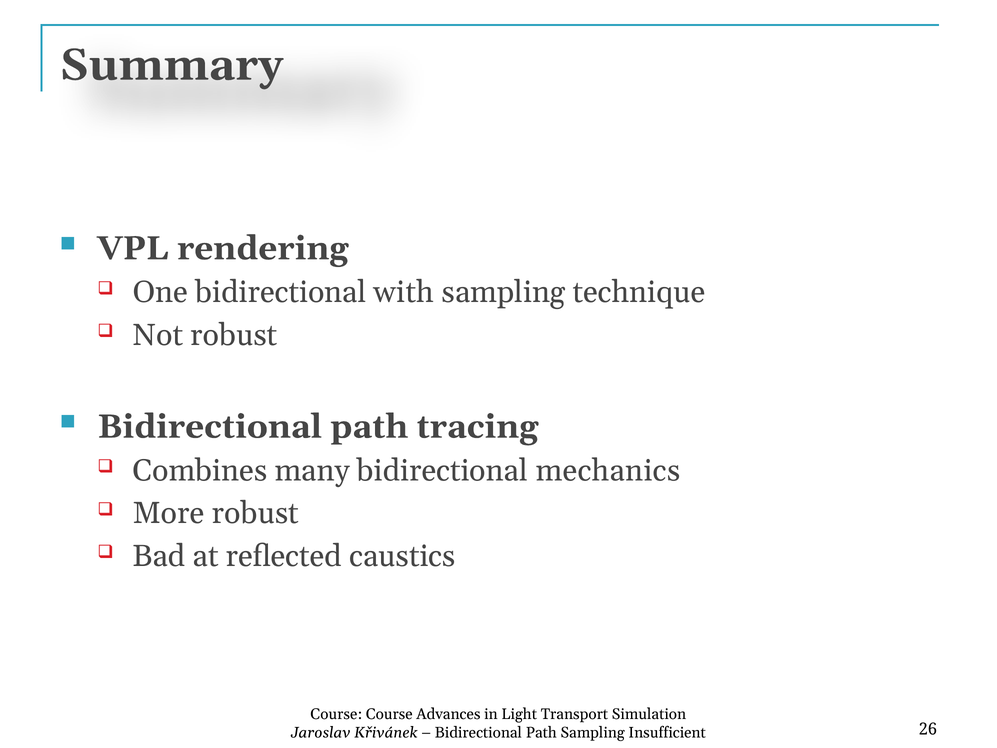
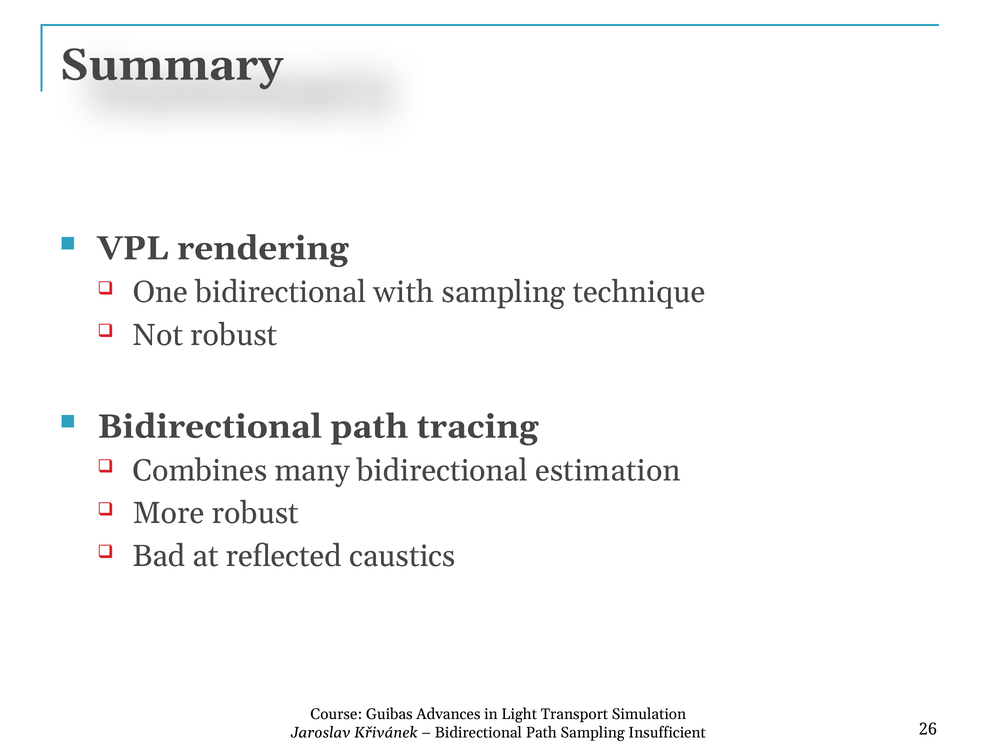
mechanics: mechanics -> estimation
Course Course: Course -> Guibas
